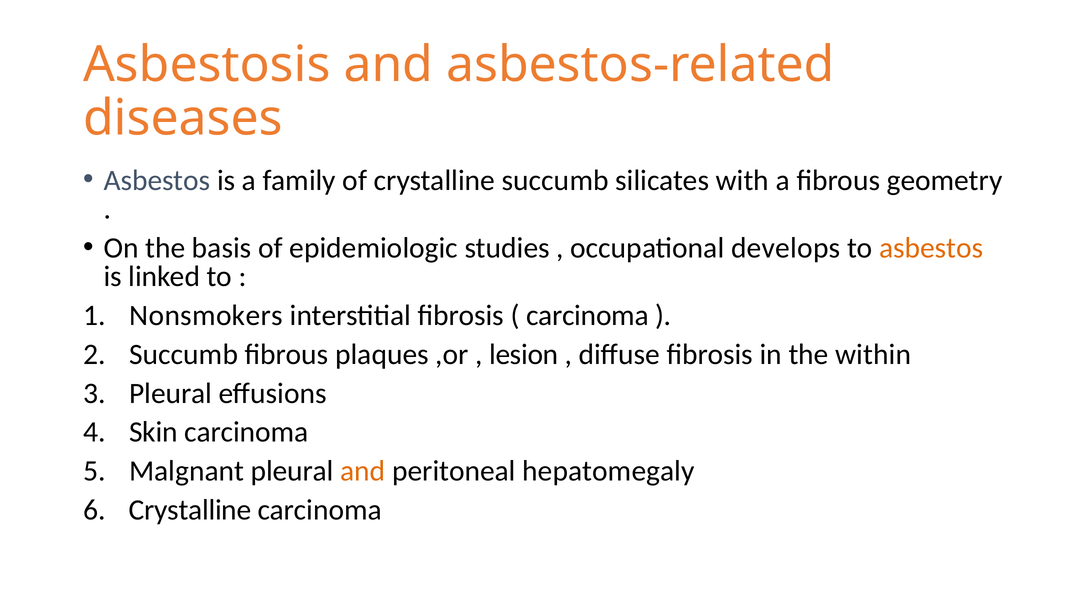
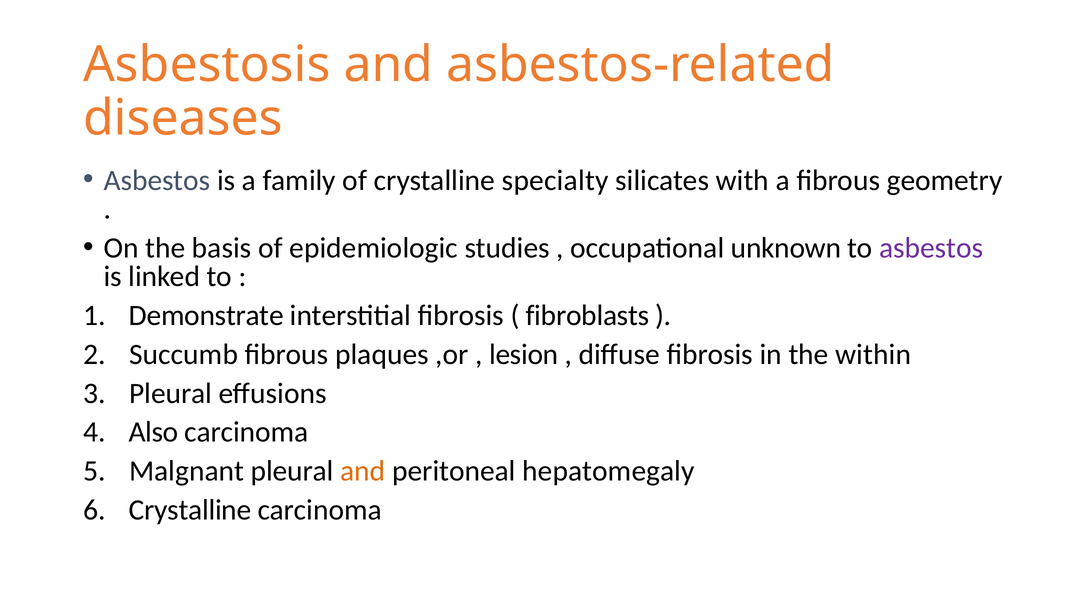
crystalline succumb: succumb -> specialty
develops: develops -> unknown
asbestos at (931, 248) colour: orange -> purple
Nonsmokers: Nonsmokers -> Demonstrate
carcinoma at (588, 316): carcinoma -> fibroblasts
Skin: Skin -> Also
